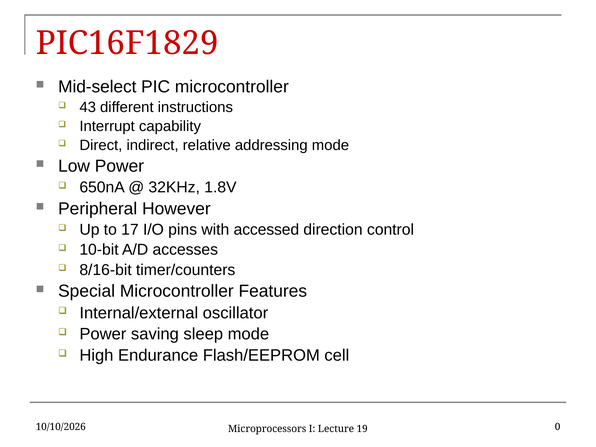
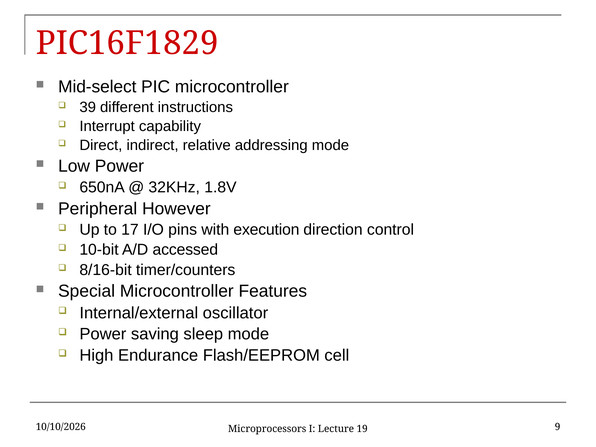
43: 43 -> 39
accessed: accessed -> execution
accesses: accesses -> accessed
0: 0 -> 9
